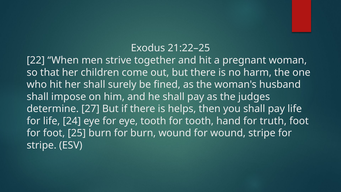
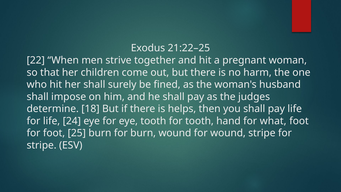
27: 27 -> 18
truth: truth -> what
